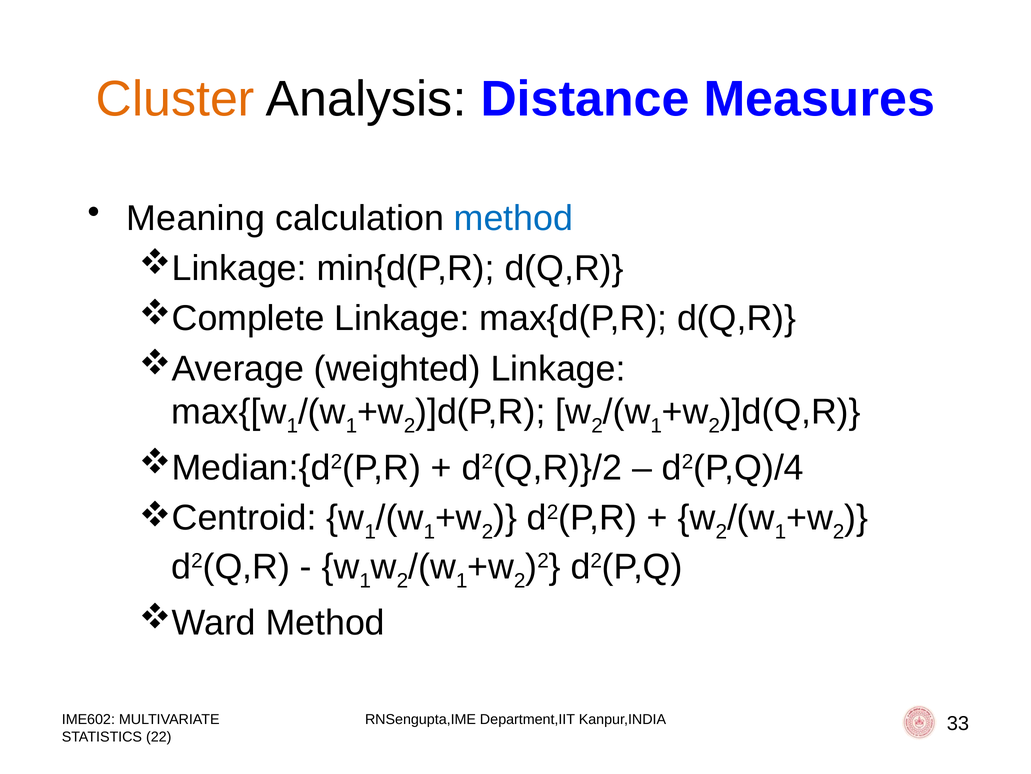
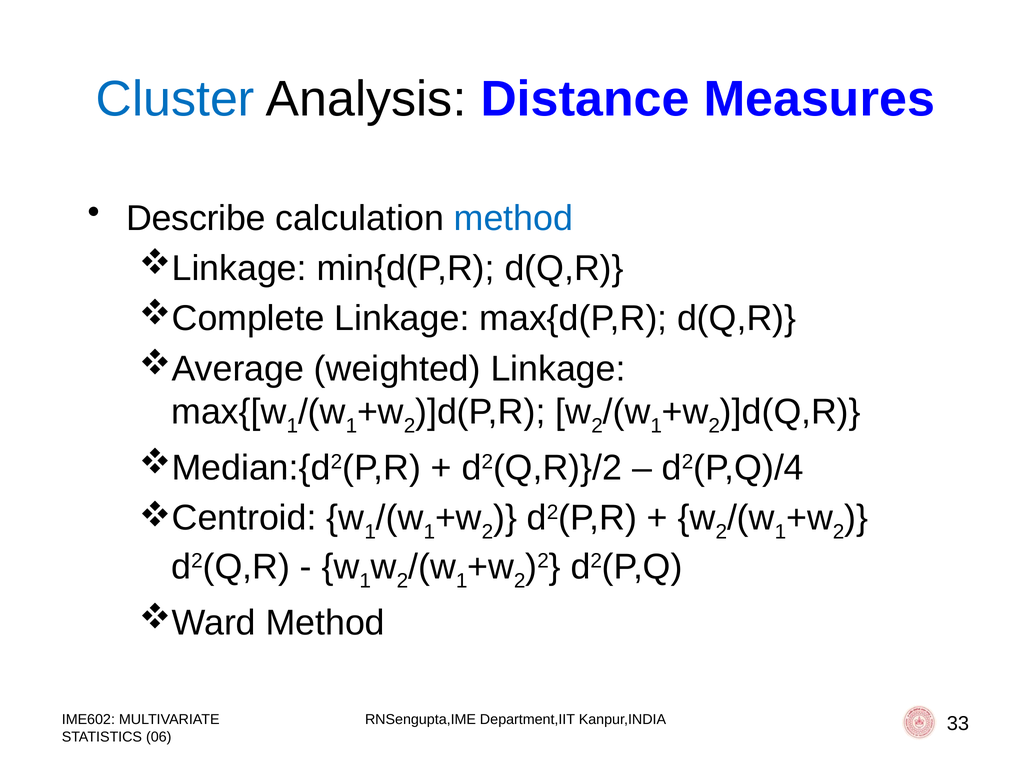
Cluster colour: orange -> blue
Meaning: Meaning -> Describe
22: 22 -> 06
